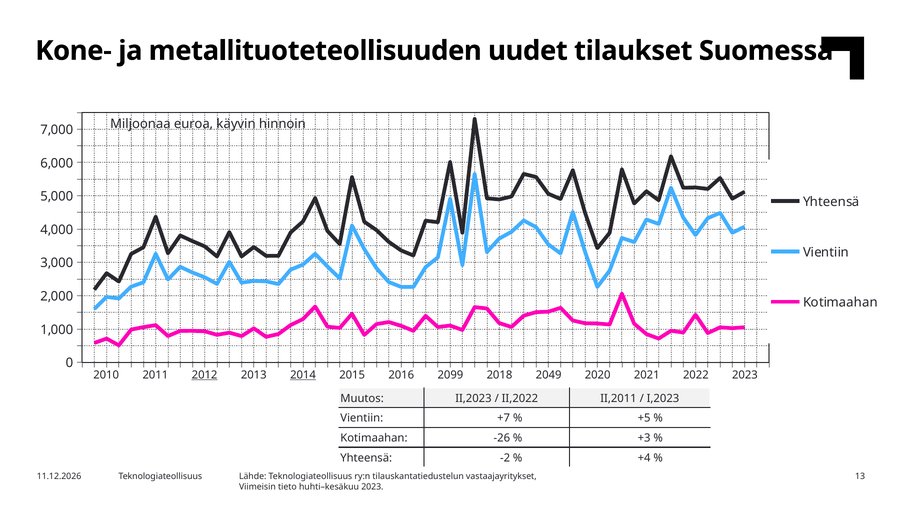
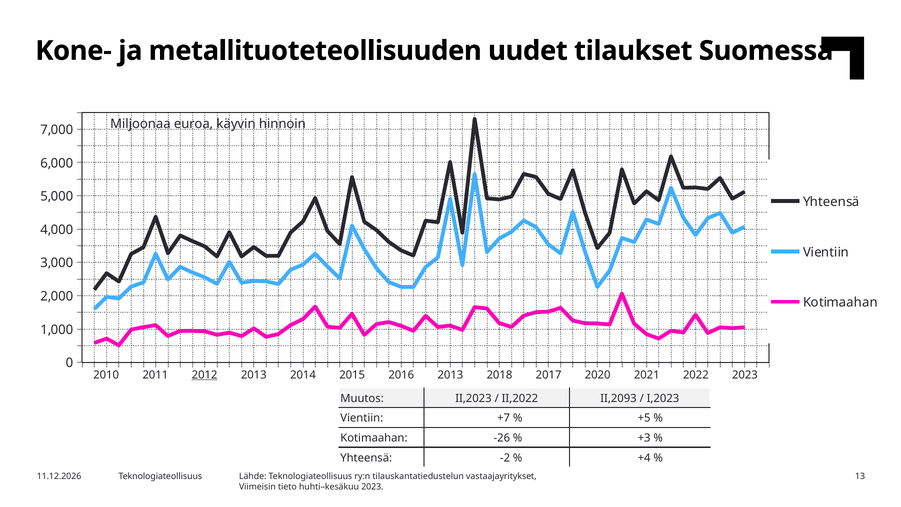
2014 underline: present -> none
2016 2099: 2099 -> 2013
2049: 2049 -> 2017
II,2011: II,2011 -> II,2093
